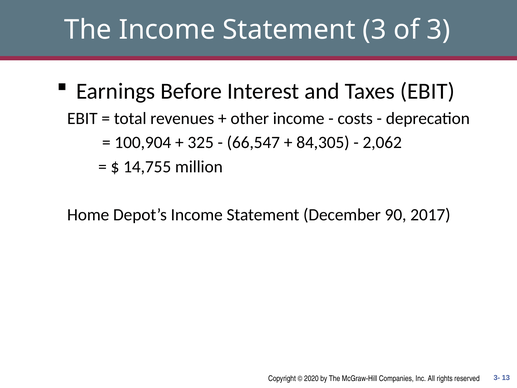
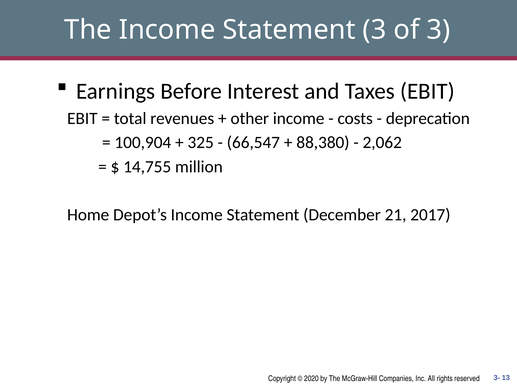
84,305: 84,305 -> 88,380
90: 90 -> 21
